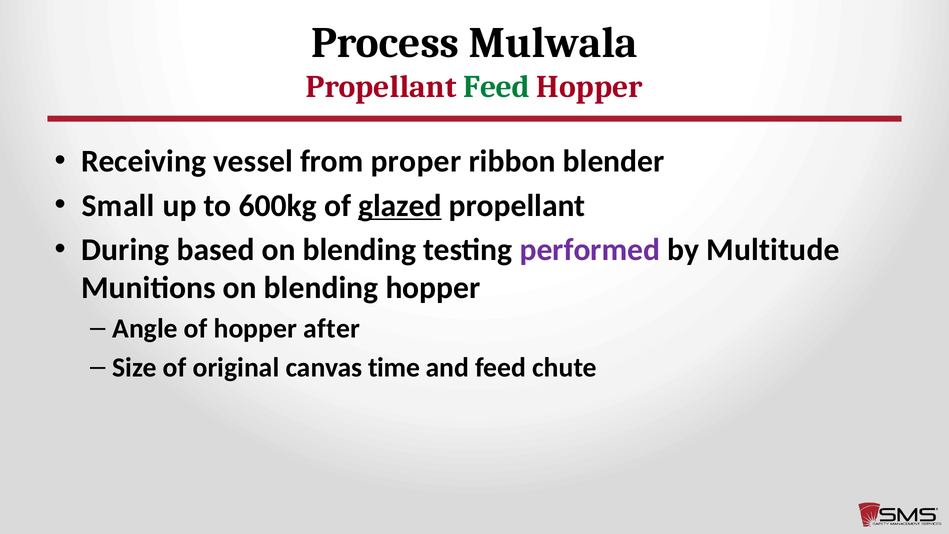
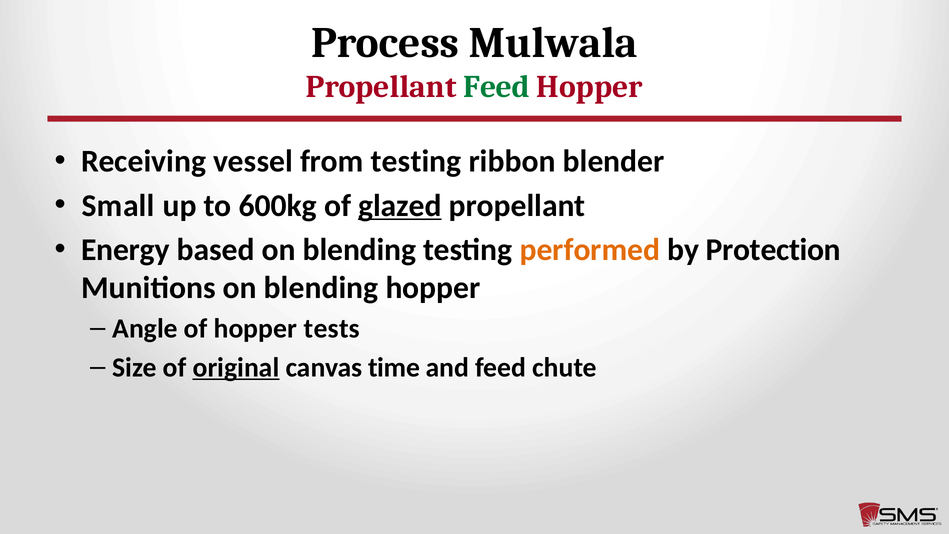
from proper: proper -> testing
During: During -> Energy
performed colour: purple -> orange
Multitude: Multitude -> Protection
after: after -> tests
original underline: none -> present
